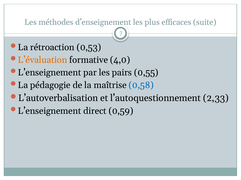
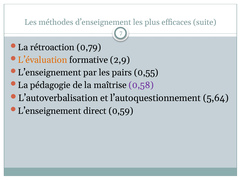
0,53: 0,53 -> 0,79
4,0: 4,0 -> 2,9
0,58 colour: blue -> purple
2,33: 2,33 -> 5,64
